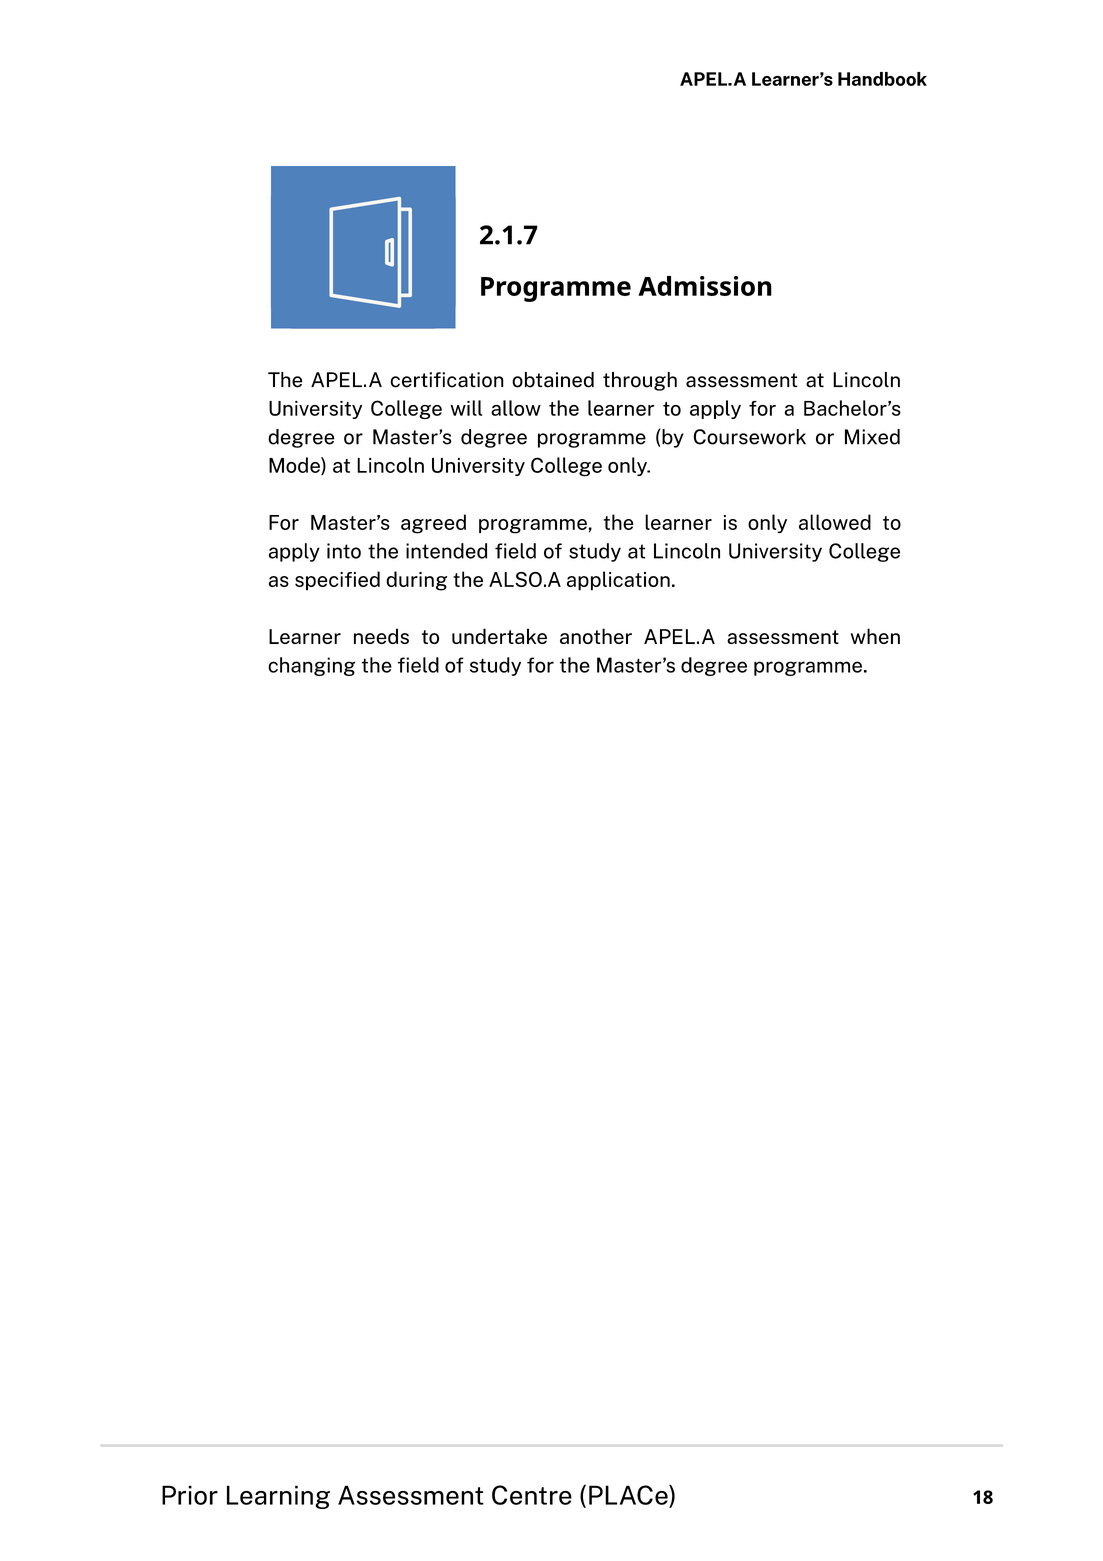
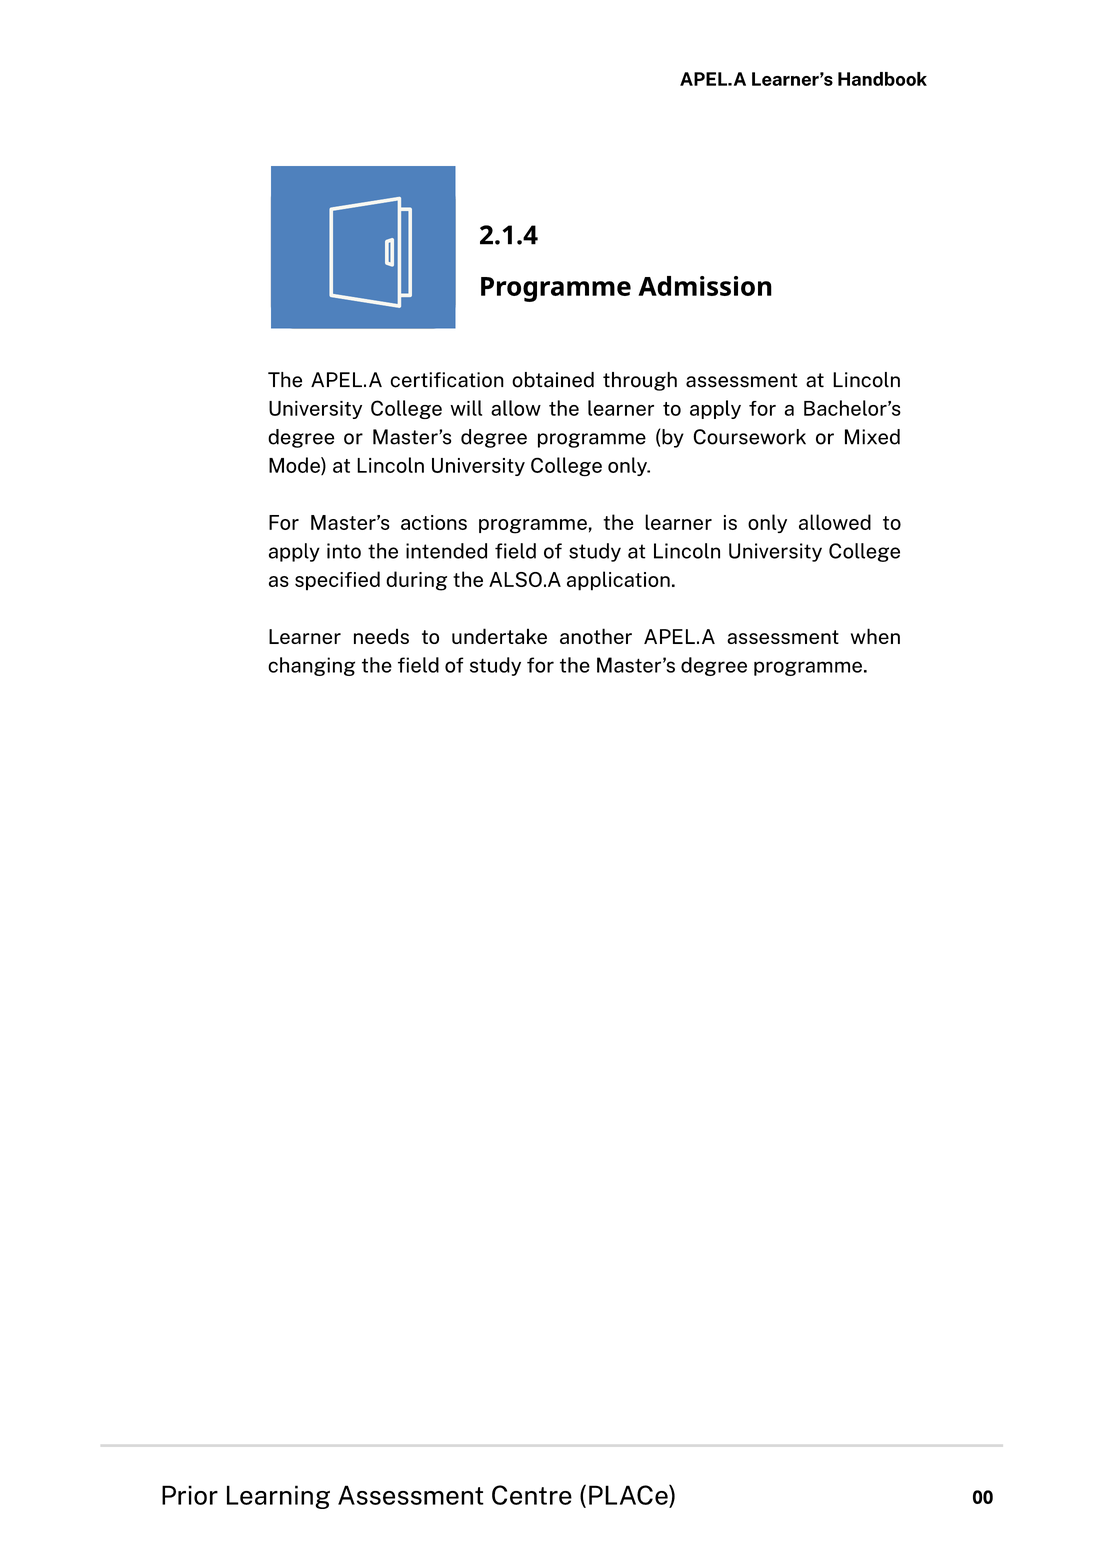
2.1.7: 2.1.7 -> 2.1.4
agreed: agreed -> actions
18: 18 -> 00
